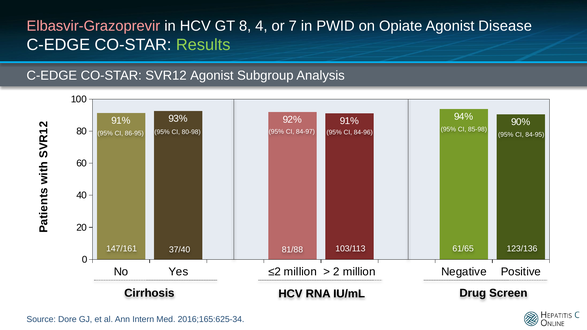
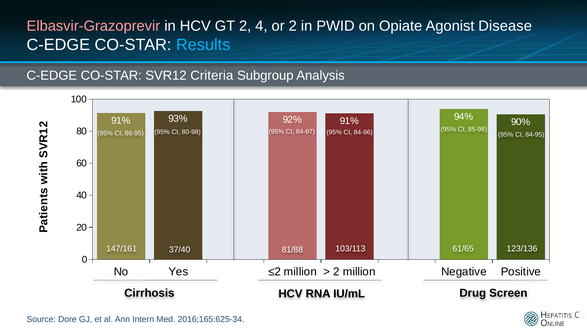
GT 8: 8 -> 2
or 7: 7 -> 2
Results colour: light green -> light blue
SVR12 Agonist: Agonist -> Criteria
